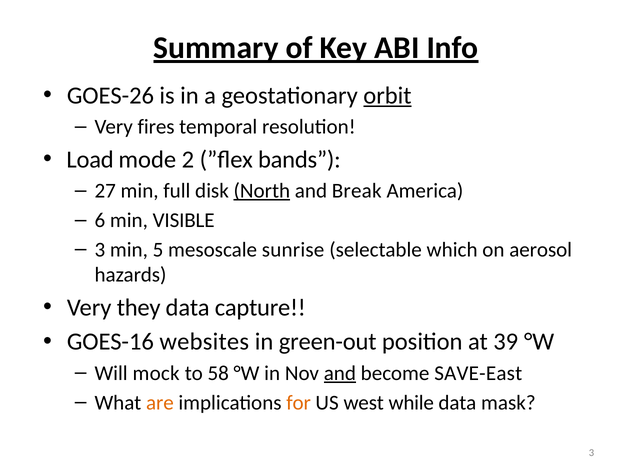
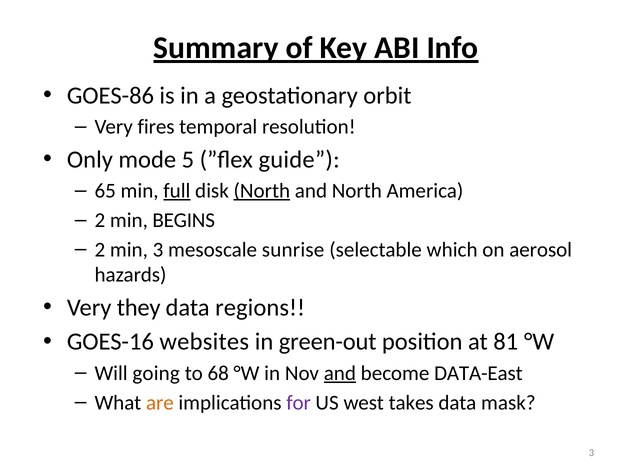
GOES-26: GOES-26 -> GOES-86
orbit underline: present -> none
Load: Load -> Only
2: 2 -> 5
bands: bands -> guide
27: 27 -> 65
full underline: none -> present
and Break: Break -> North
6 at (100, 220): 6 -> 2
VISIBLE: VISIBLE -> BEGINS
3 at (100, 250): 3 -> 2
min 5: 5 -> 3
capture: capture -> regions
39: 39 -> 81
mock: mock -> going
58: 58 -> 68
SAVE-East: SAVE-East -> DATA-East
for colour: orange -> purple
while: while -> takes
